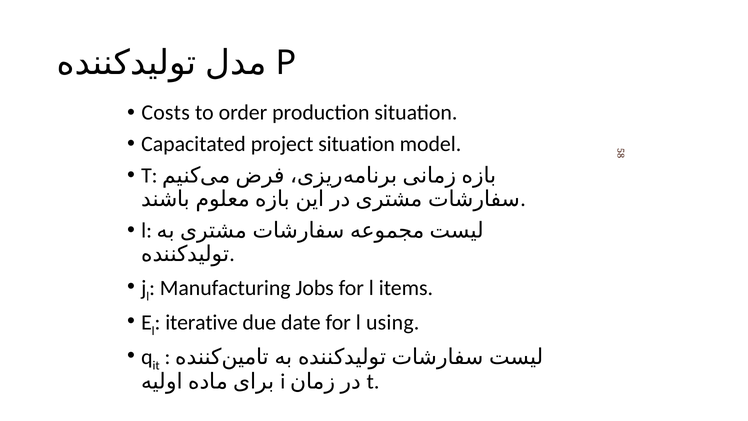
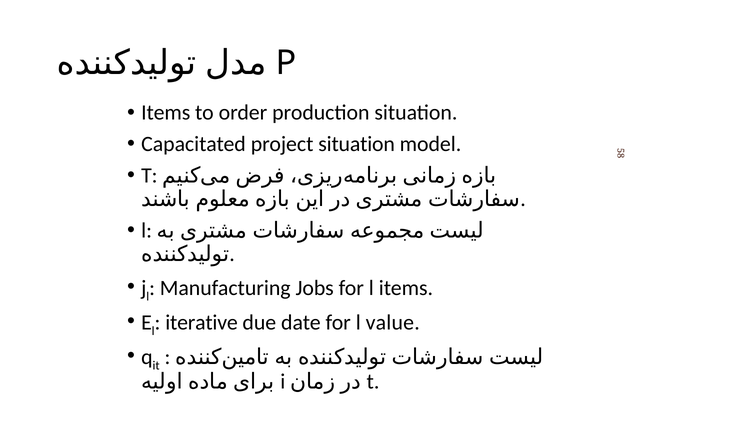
Costs at (166, 113): Costs -> Items
using: using -> value
